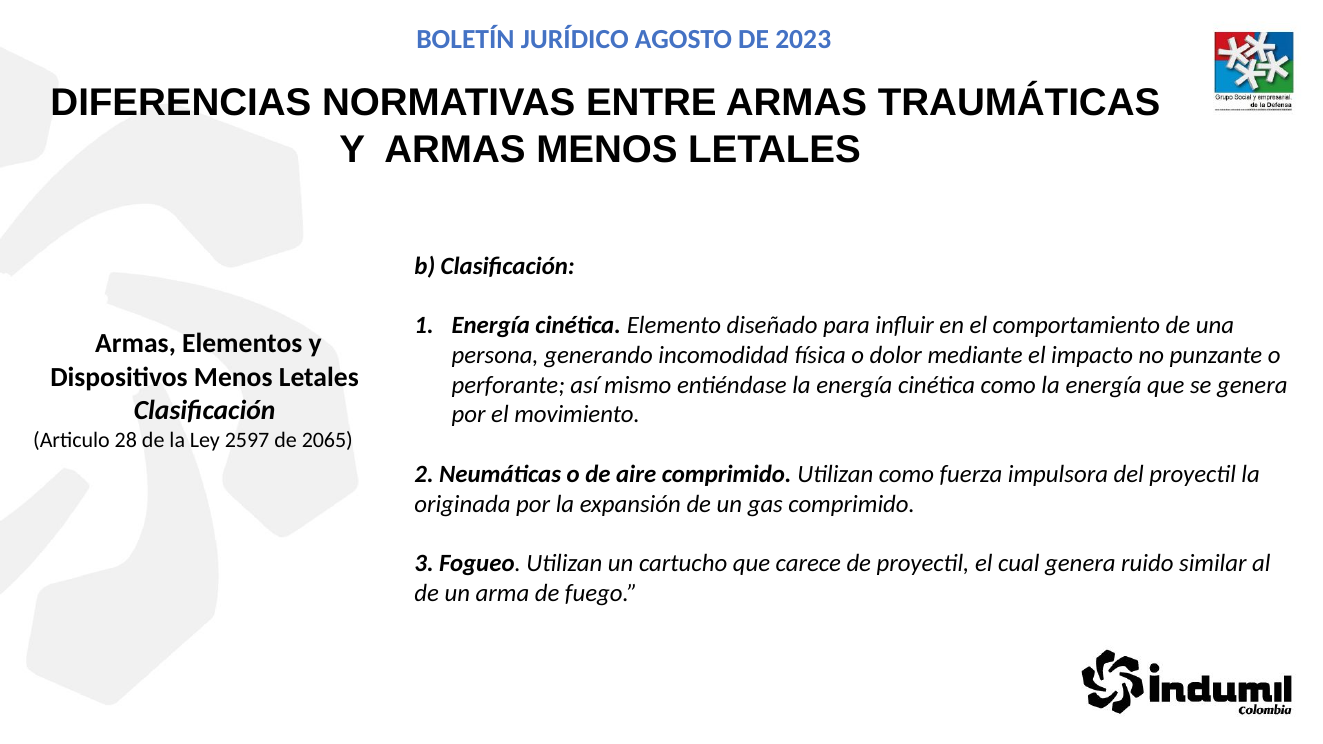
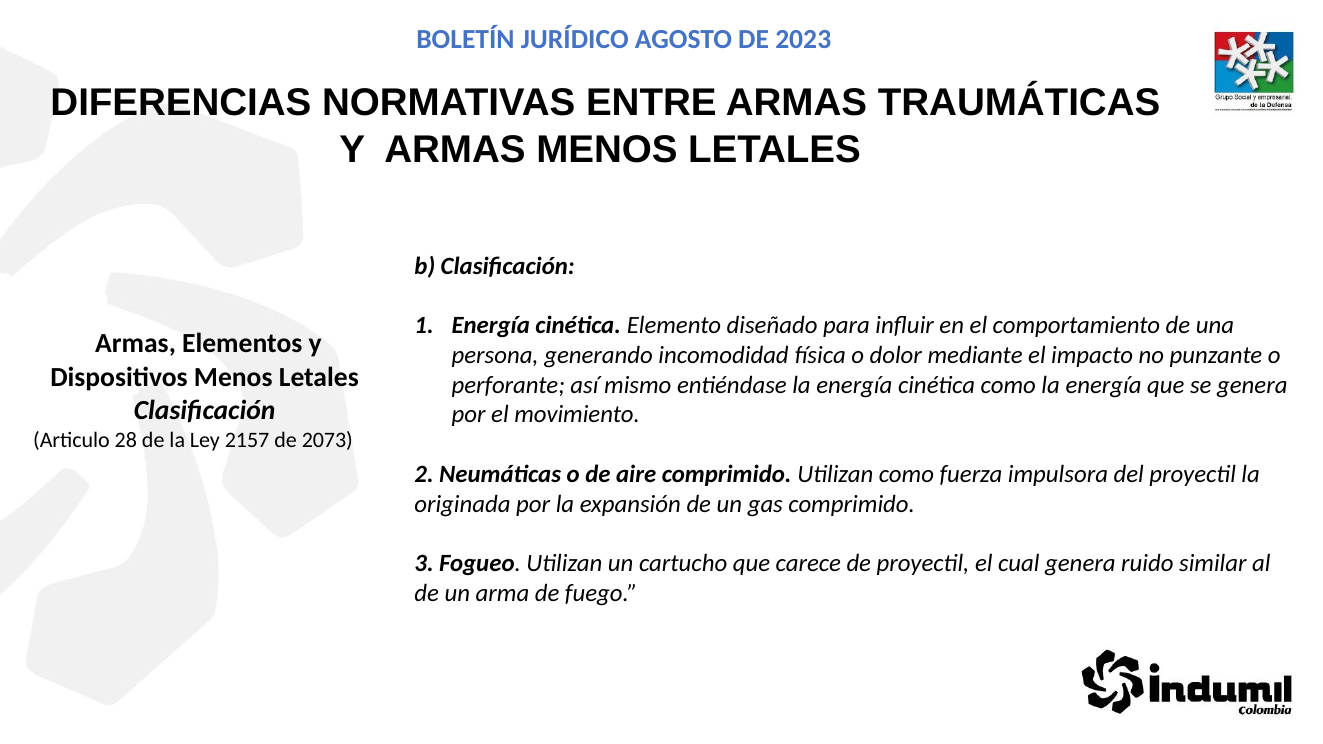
2597: 2597 -> 2157
2065: 2065 -> 2073
